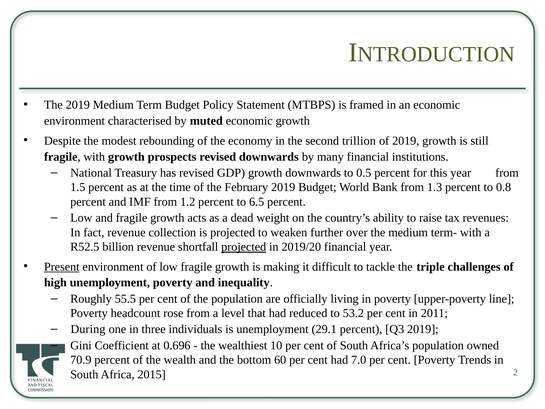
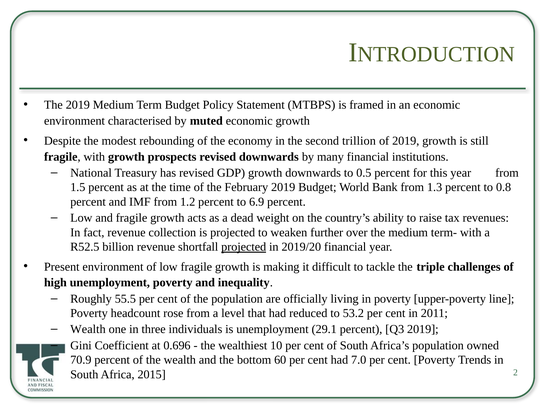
6.5: 6.5 -> 6.9
Present underline: present -> none
During at (88, 329): During -> Wealth
